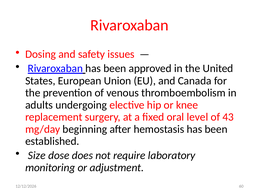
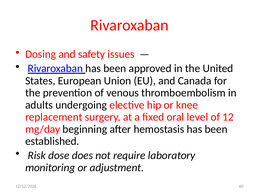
43: 43 -> 12
Size: Size -> Risk
